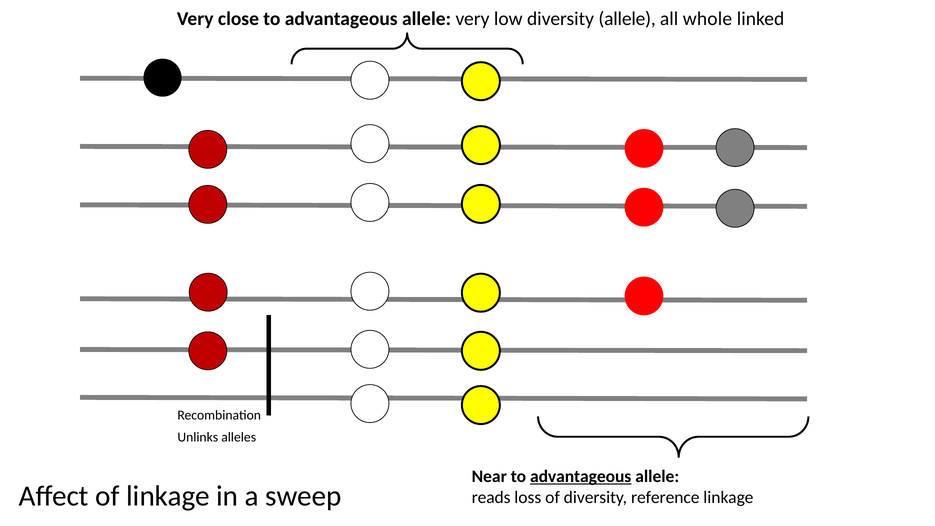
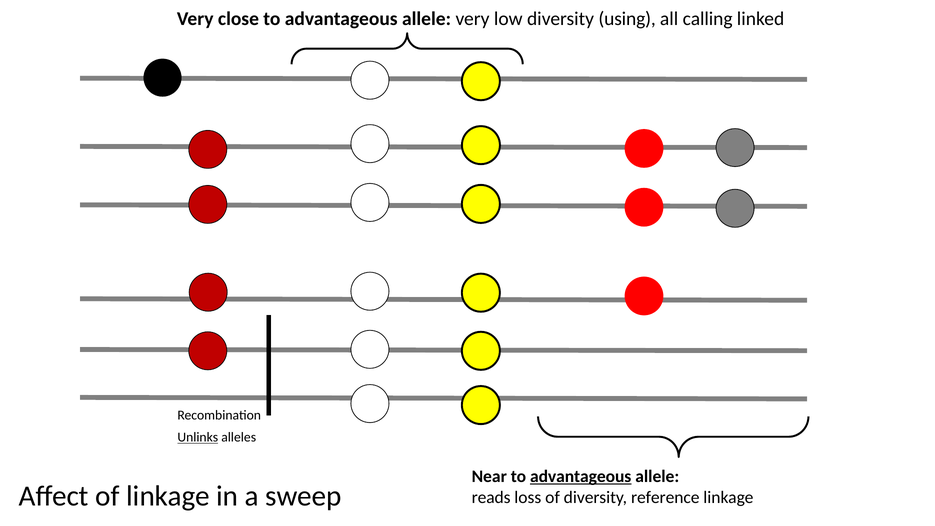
diversity allele: allele -> using
whole: whole -> calling
Unlinks underline: none -> present
